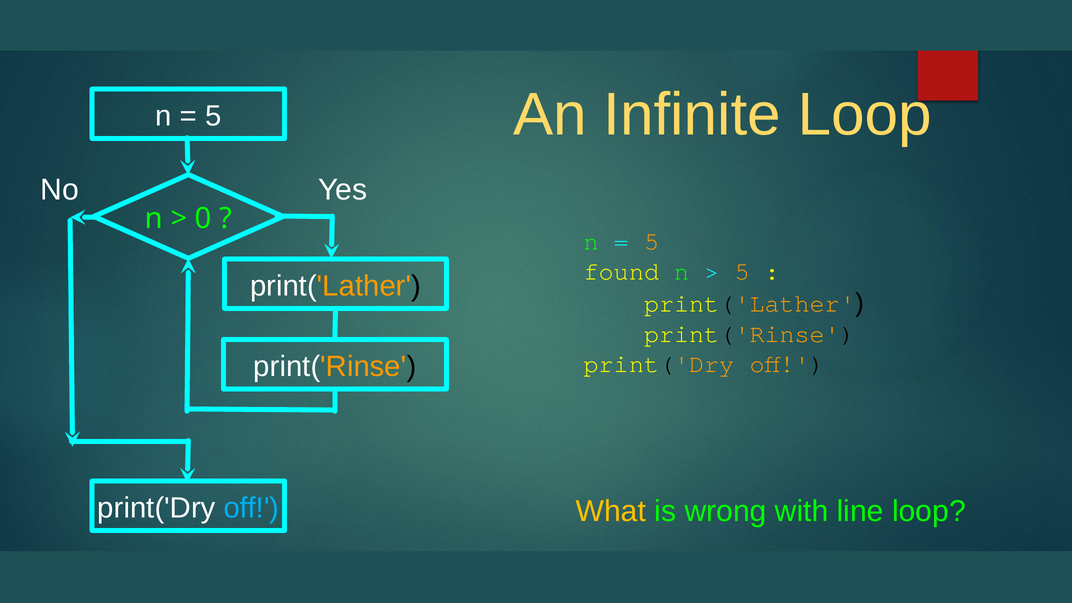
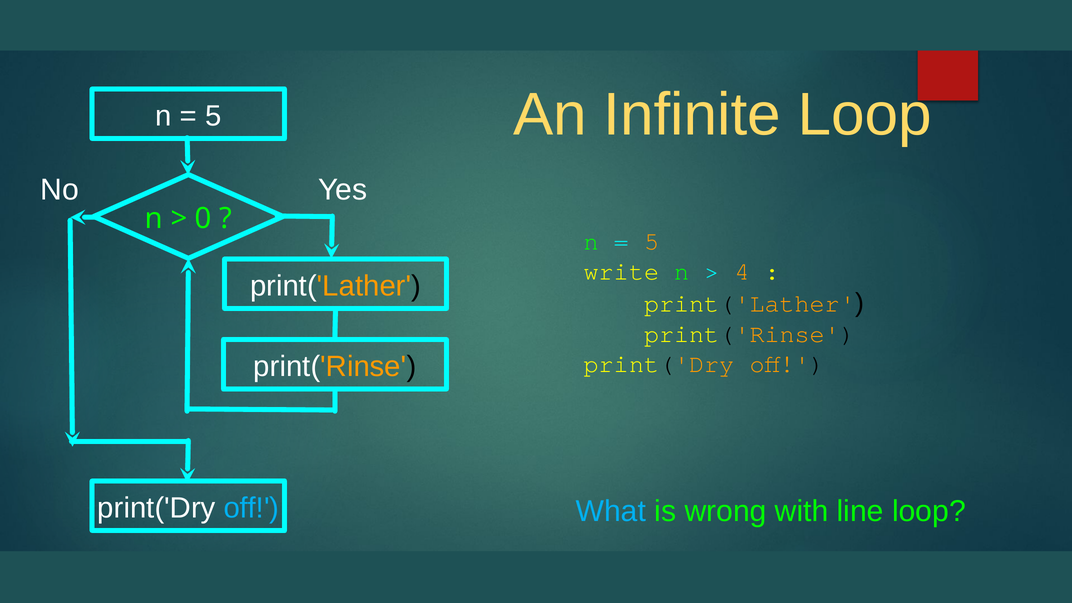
found: found -> write
5 at (742, 272): 5 -> 4
What colour: yellow -> light blue
